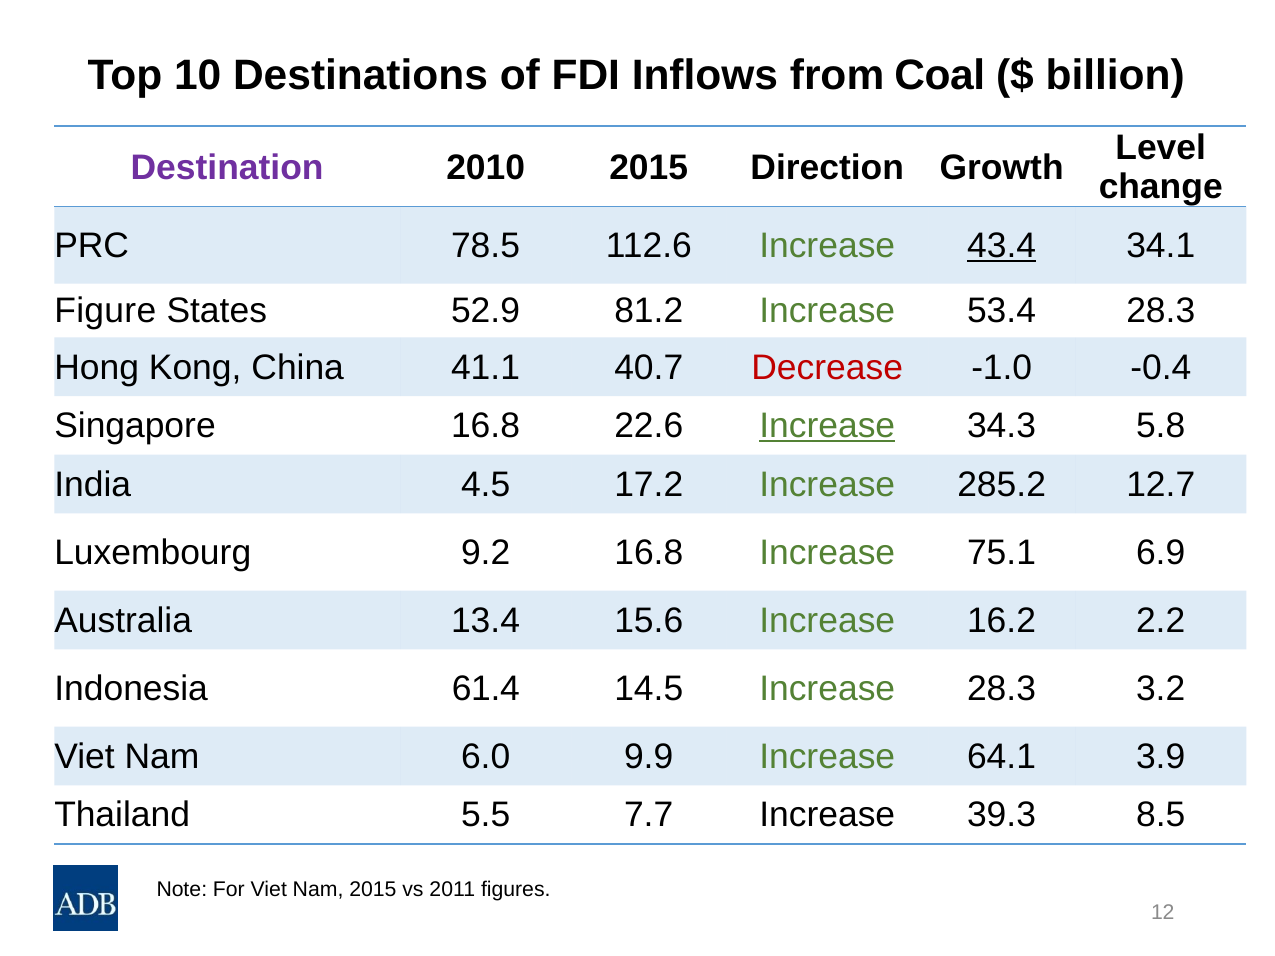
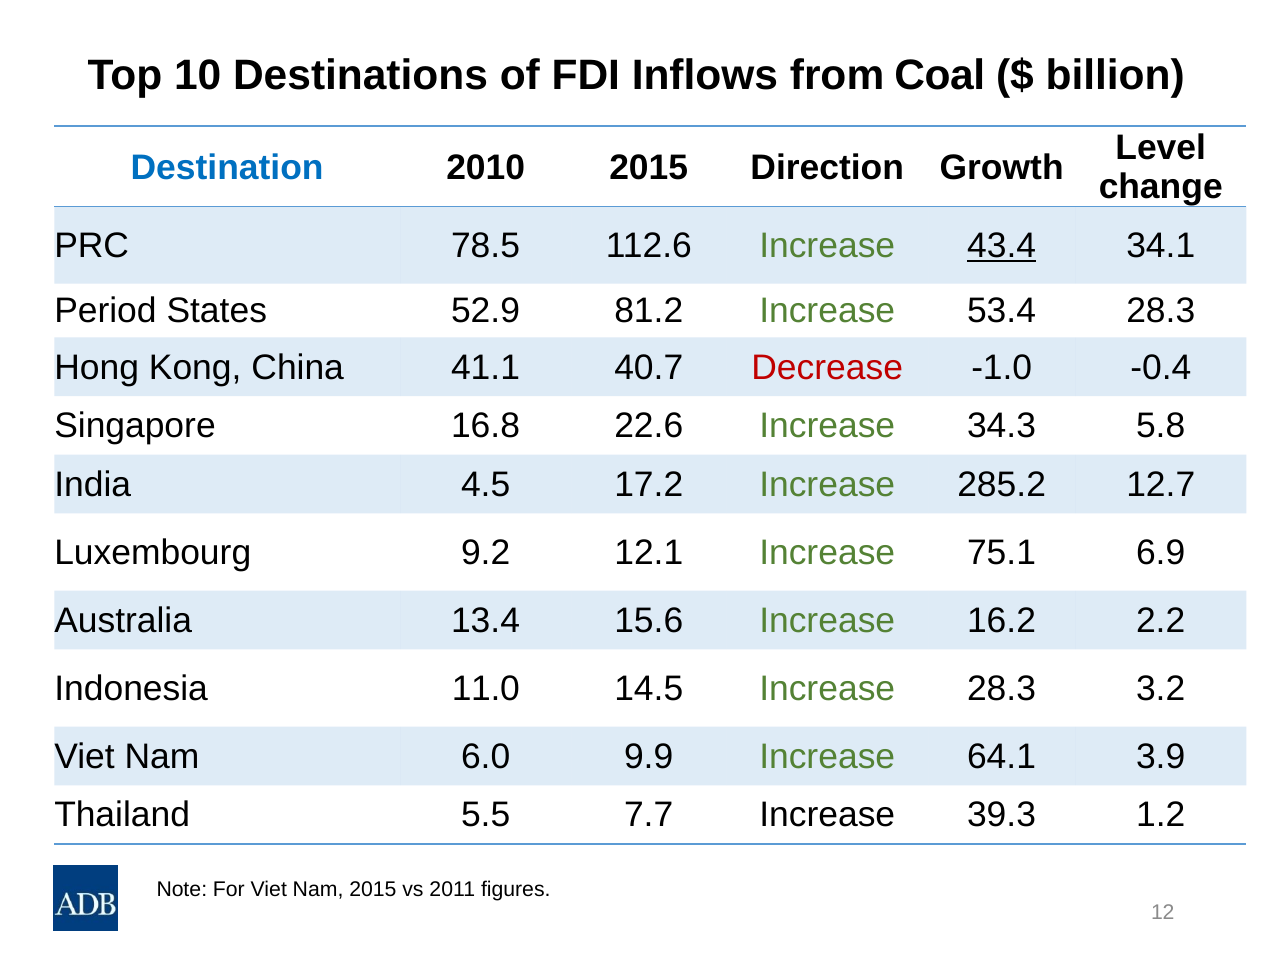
Destination colour: purple -> blue
Figure: Figure -> Period
Increase at (827, 426) underline: present -> none
9.2 16.8: 16.8 -> 12.1
61.4: 61.4 -> 11.0
8.5: 8.5 -> 1.2
